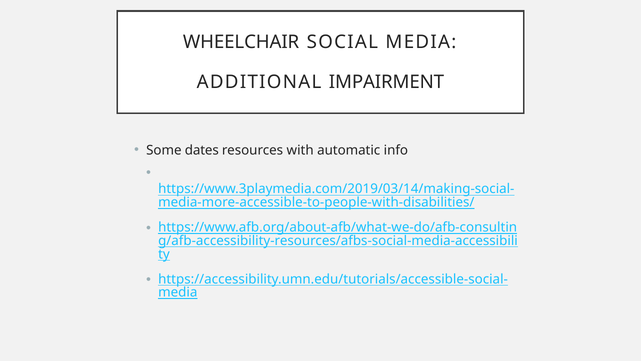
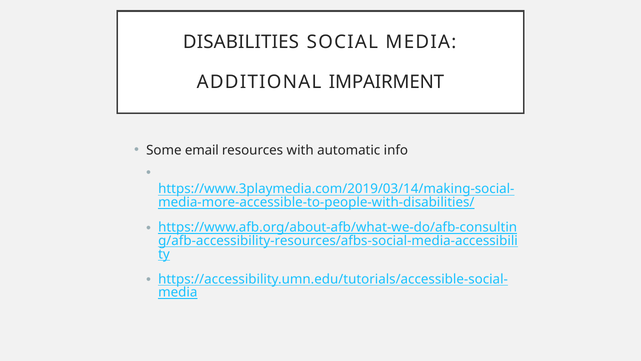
WHEELCHAIR: WHEELCHAIR -> DISABILITIES
dates: dates -> email
